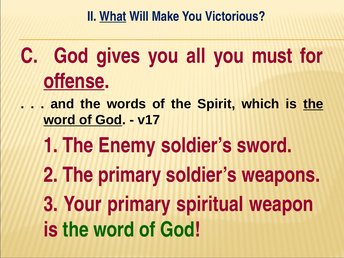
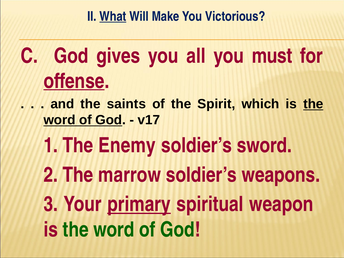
words: words -> saints
The primary: primary -> marrow
primary at (139, 204) underline: none -> present
